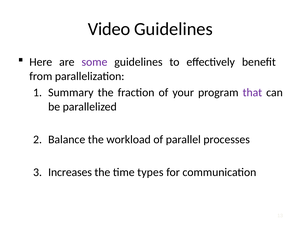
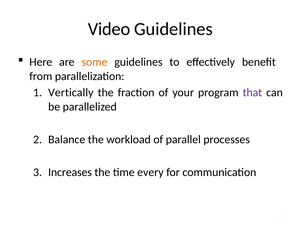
some colour: purple -> orange
Summary: Summary -> Vertically
types: types -> every
